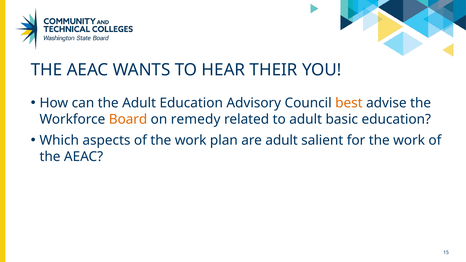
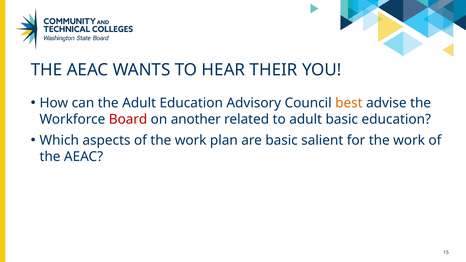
Board colour: orange -> red
remedy: remedy -> another
are adult: adult -> basic
